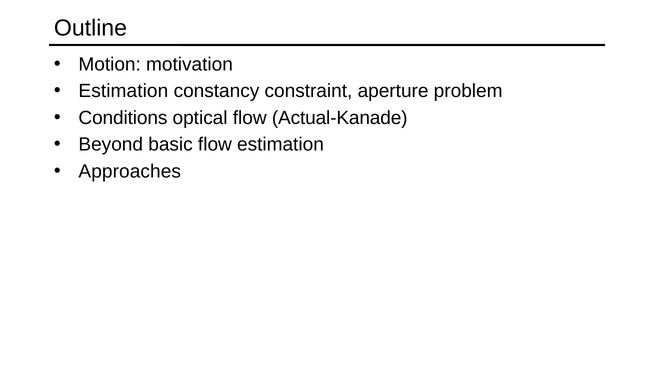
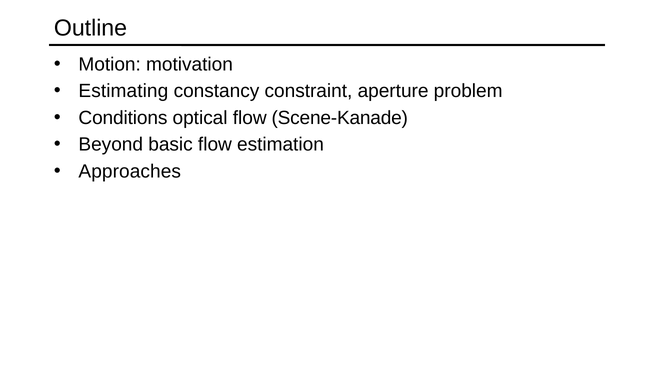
Estimation at (123, 91): Estimation -> Estimating
Actual-Kanade: Actual-Kanade -> Scene-Kanade
